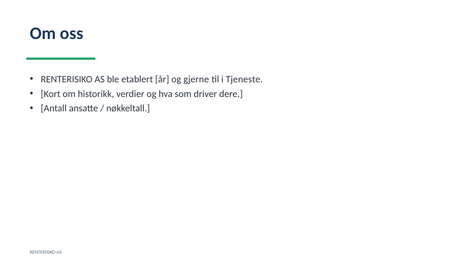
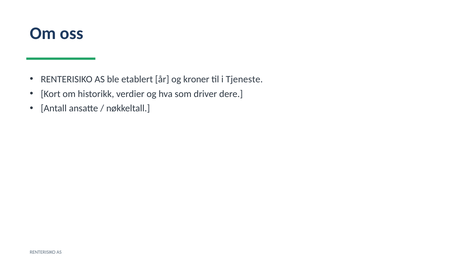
gjerne: gjerne -> kroner
